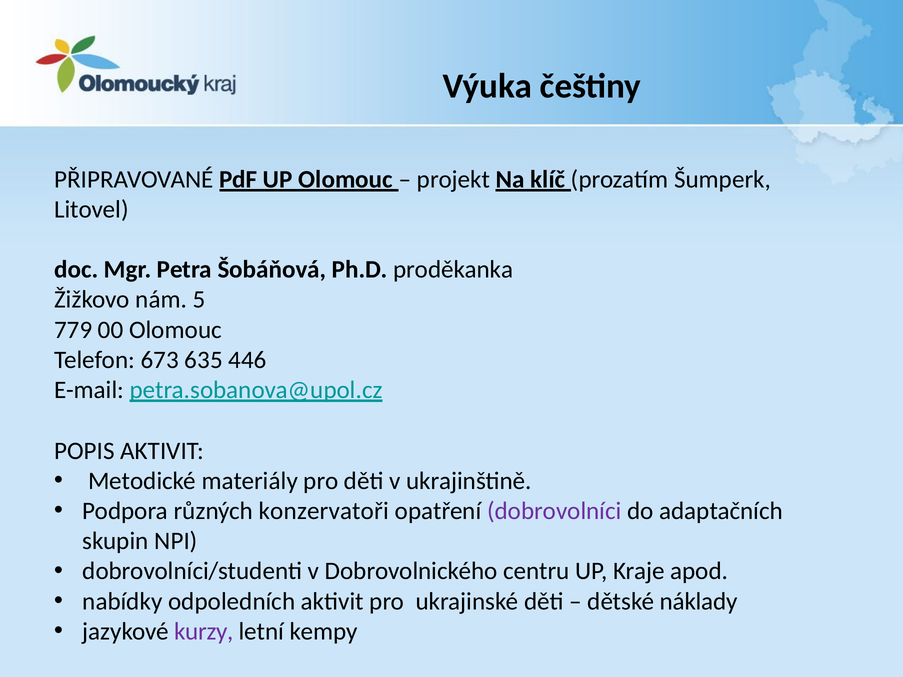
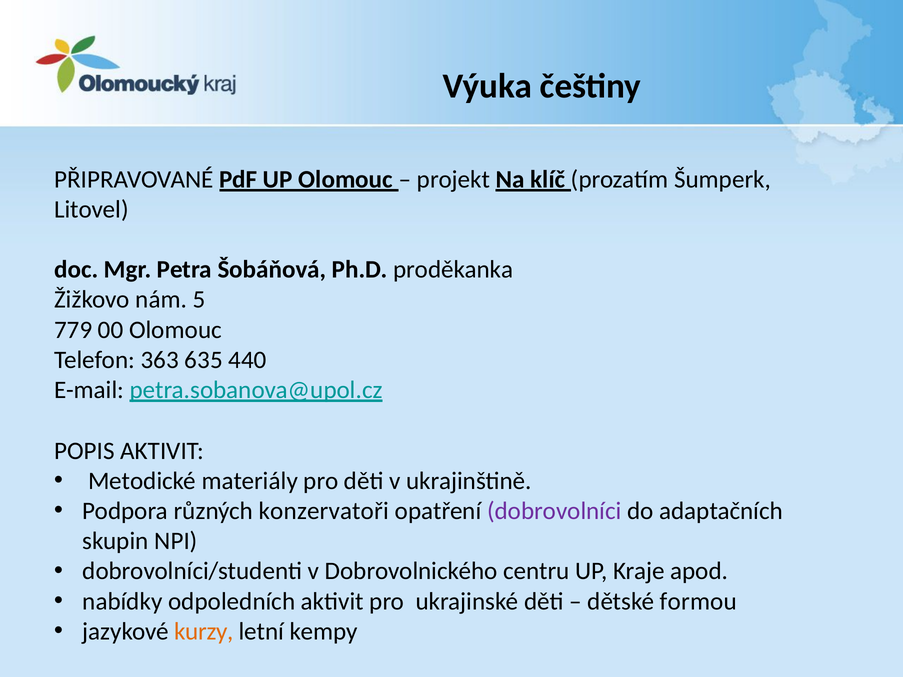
673: 673 -> 363
446: 446 -> 440
náklady: náklady -> formou
kurzy colour: purple -> orange
